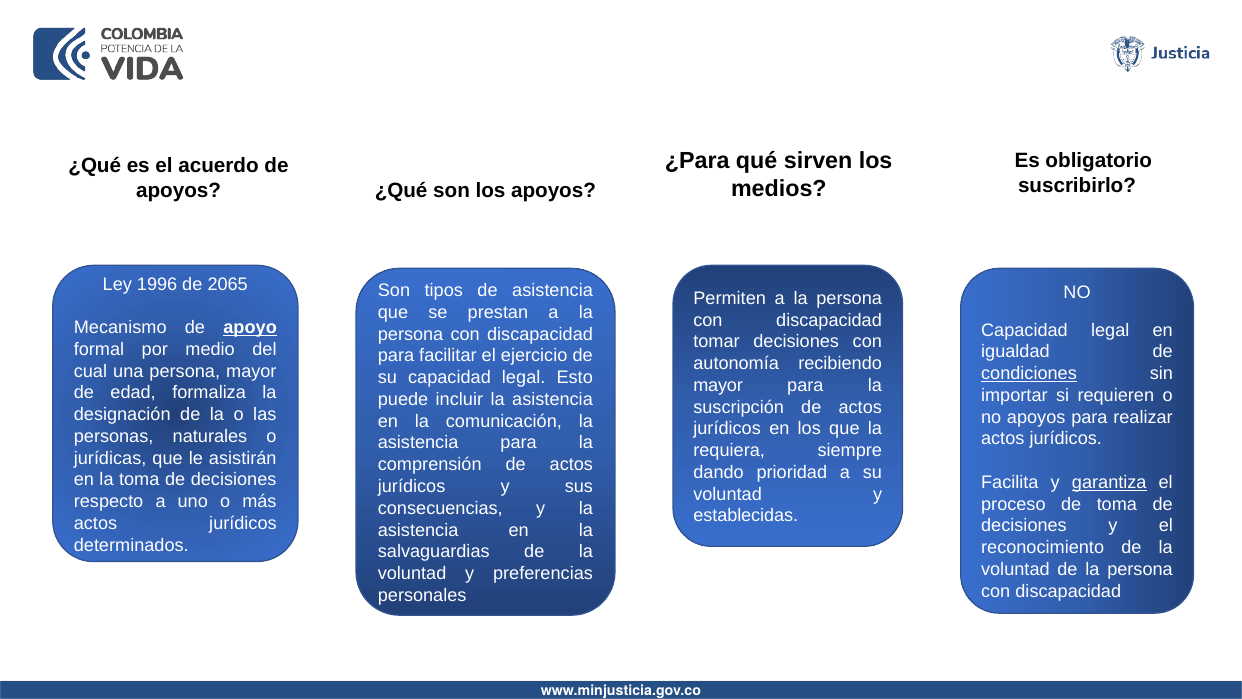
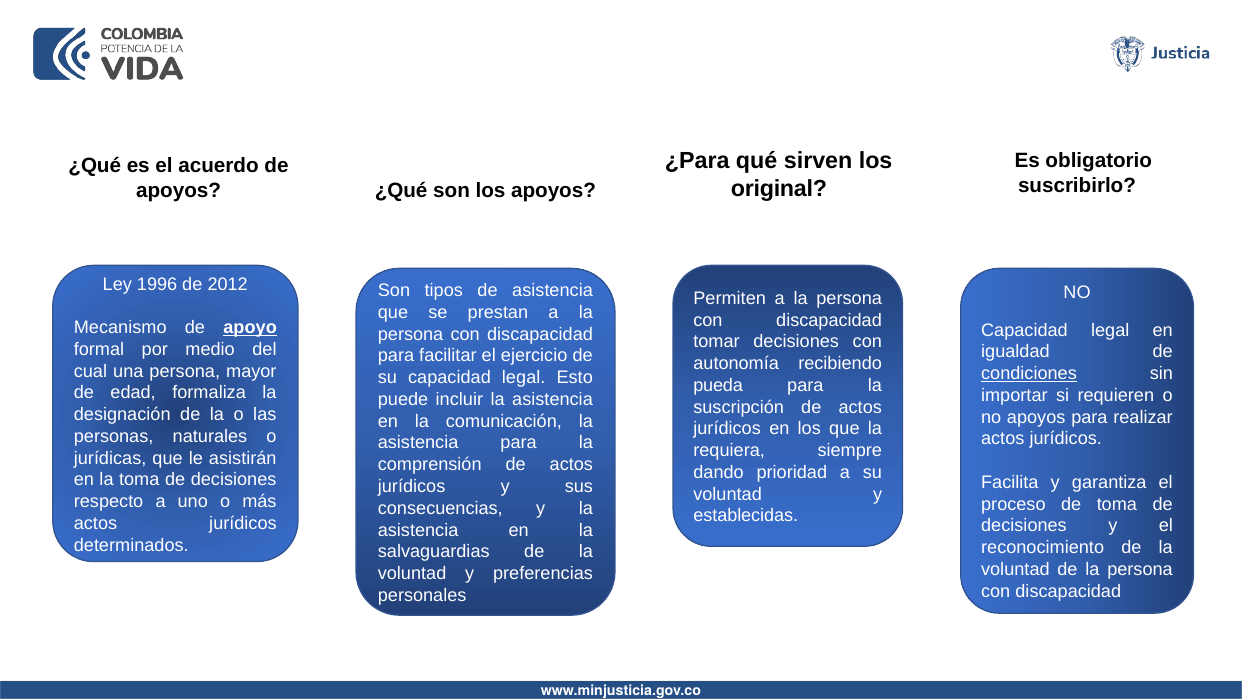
medios: medios -> original
2065: 2065 -> 2012
mayor at (718, 385): mayor -> pueda
garantiza underline: present -> none
